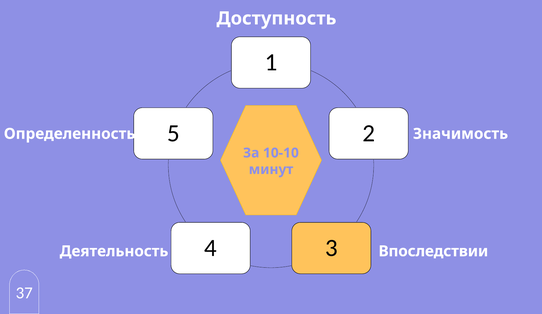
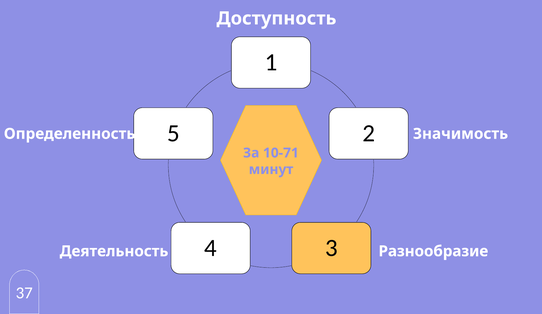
10-10: 10-10 -> 10-71
Впоследствии: Впоследствии -> Разнообразие
